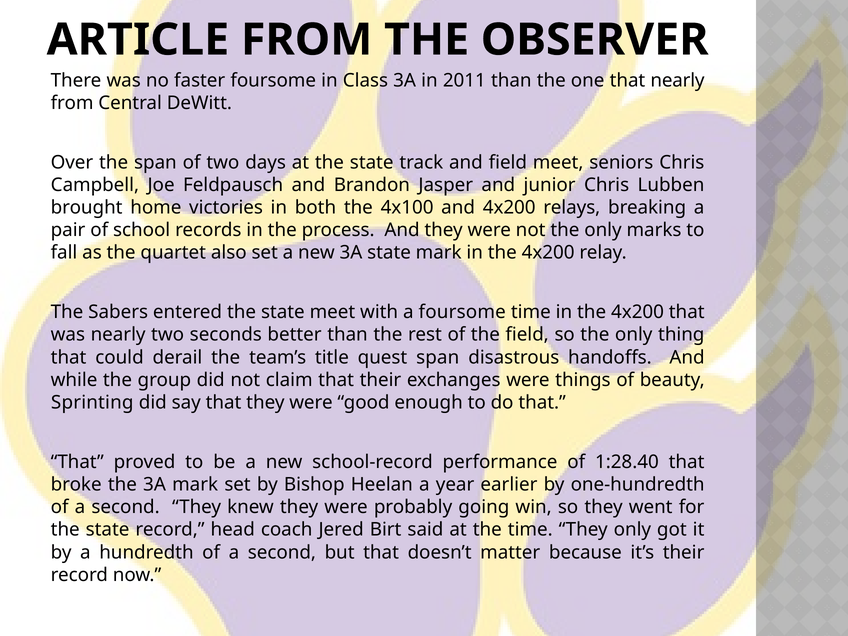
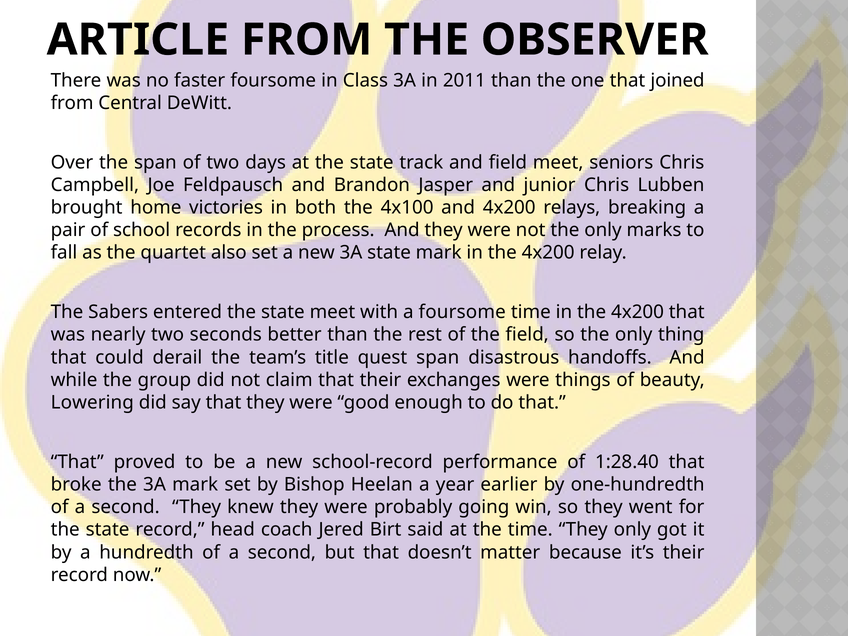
that nearly: nearly -> joined
Sprinting: Sprinting -> Lowering
